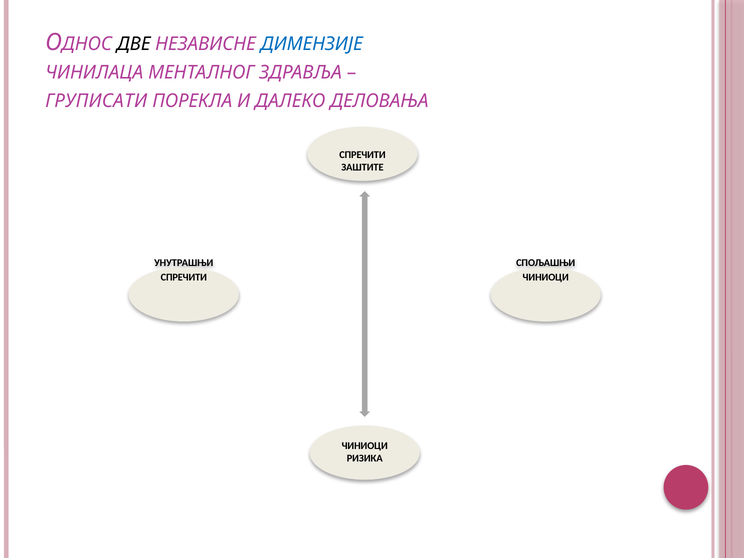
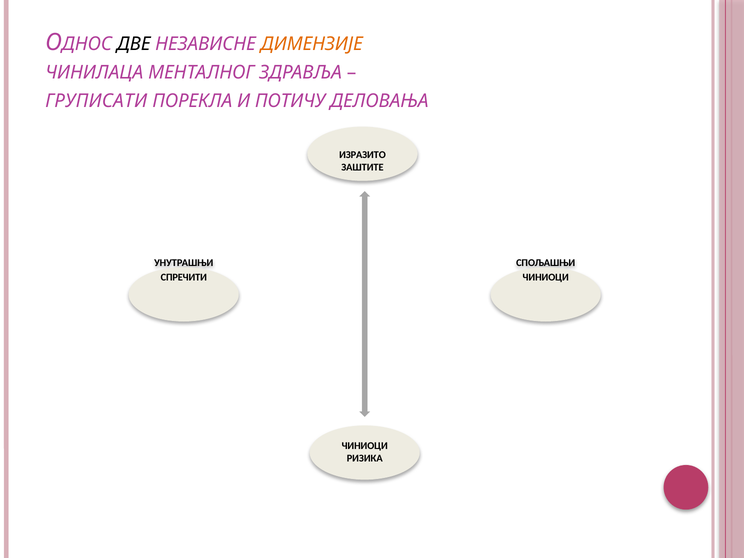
ДИМЕНЗИЈЕ colour: blue -> orange
ДАЛЕКО: ДАЛЕКО -> ПОТИЧУ
СПРЕЧИТИ at (362, 155): СПРЕЧИТИ -> ИЗРАЗИТО
